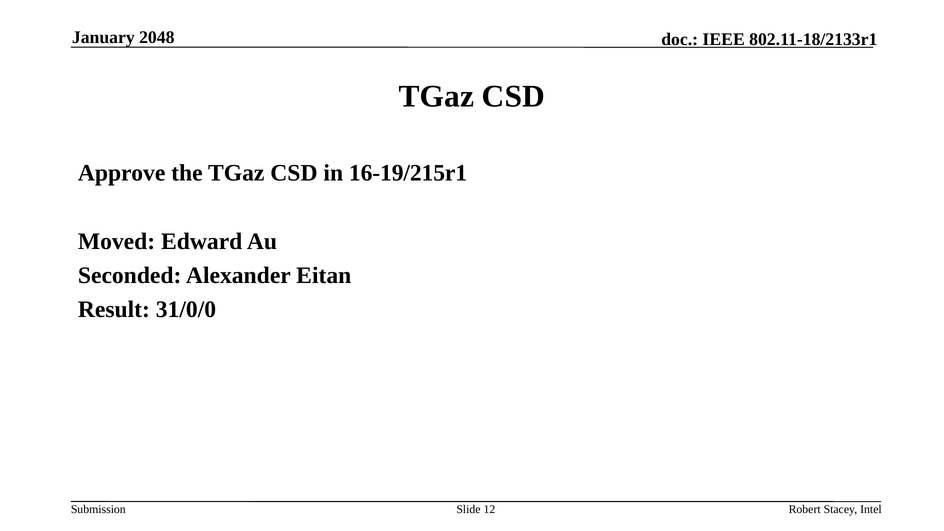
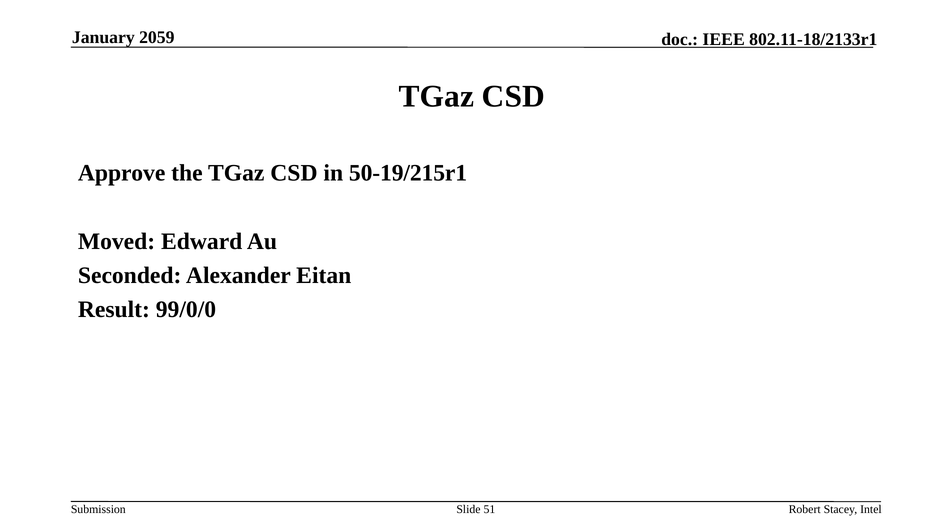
2048: 2048 -> 2059
16-19/215r1: 16-19/215r1 -> 50-19/215r1
31/0/0: 31/0/0 -> 99/0/0
12: 12 -> 51
